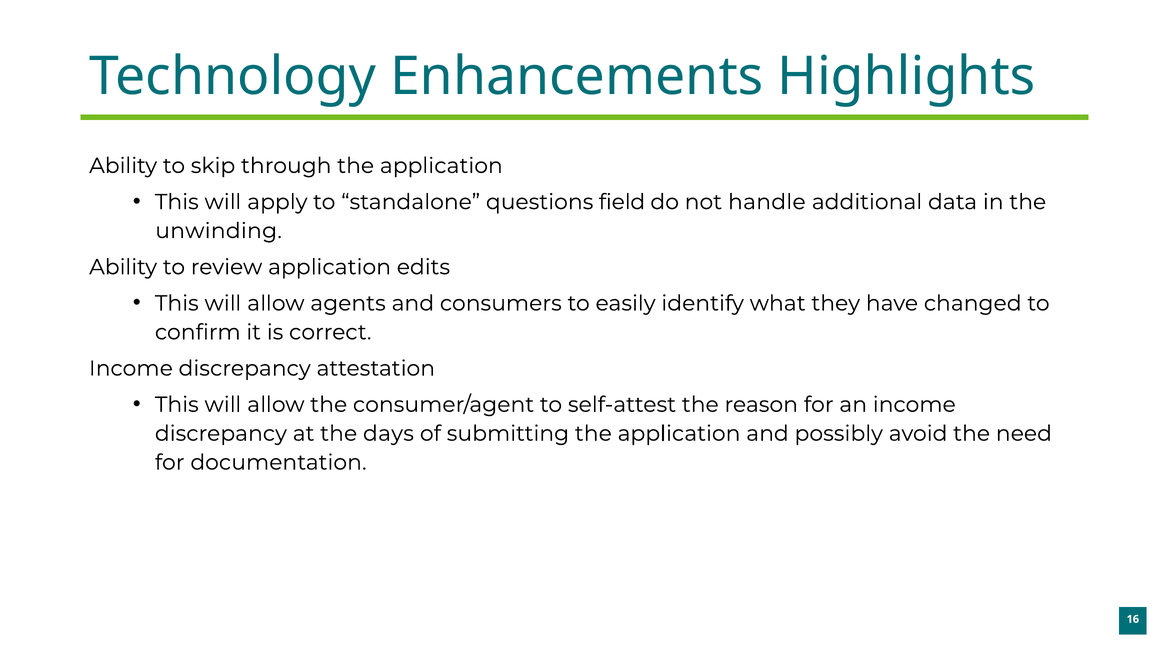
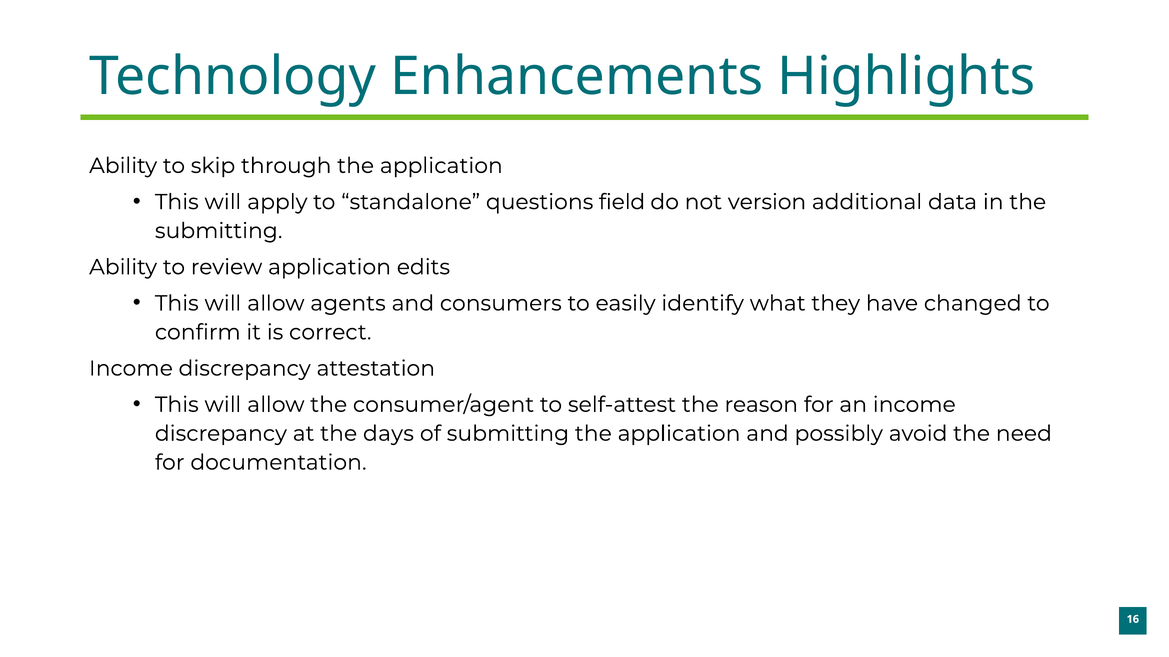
handle: handle -> version
unwinding at (219, 231): unwinding -> submitting
